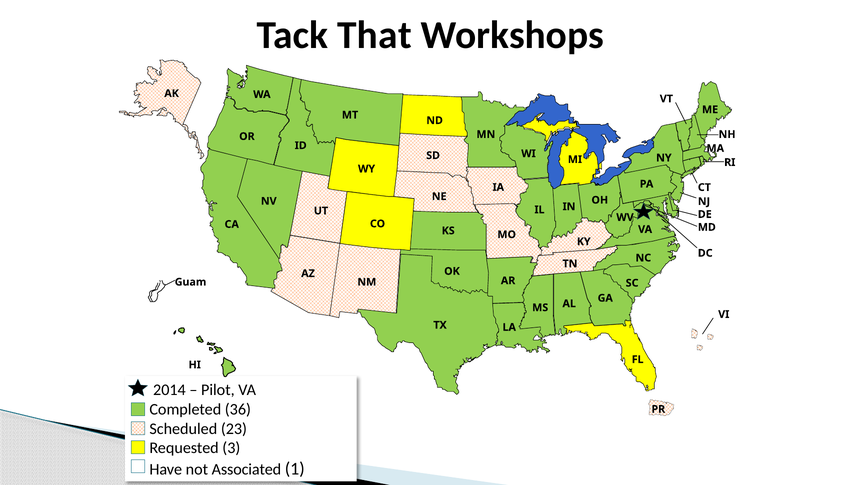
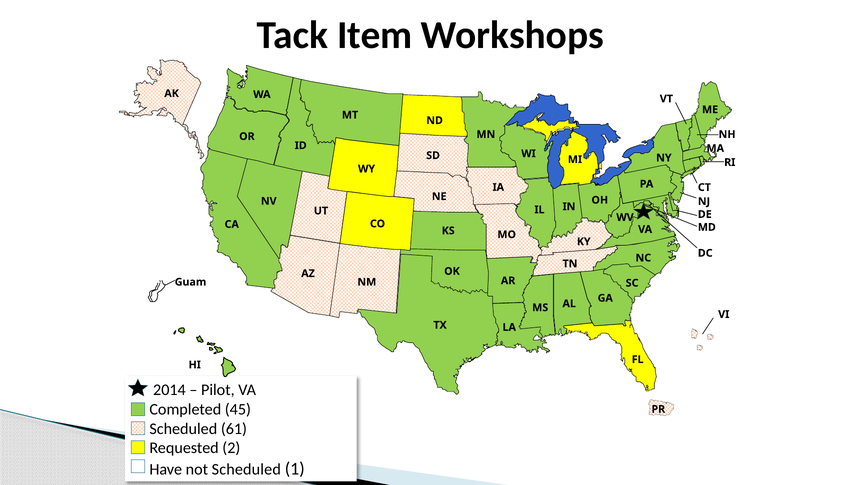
That: That -> Item
36: 36 -> 45
23: 23 -> 61
3: 3 -> 2
not Associated: Associated -> Scheduled
